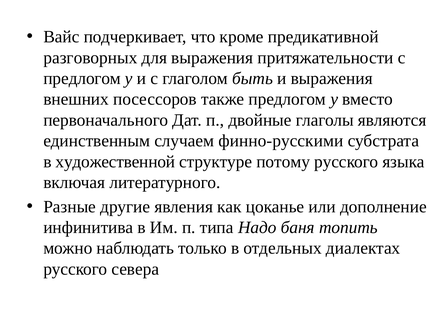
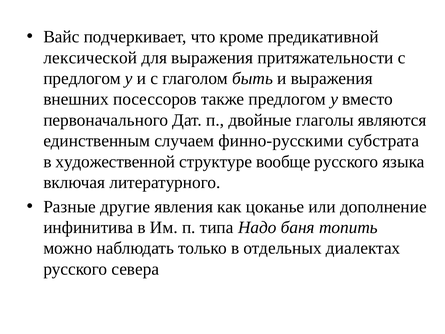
разговорных: разговорных -> лексической
потому: потому -> вообще
